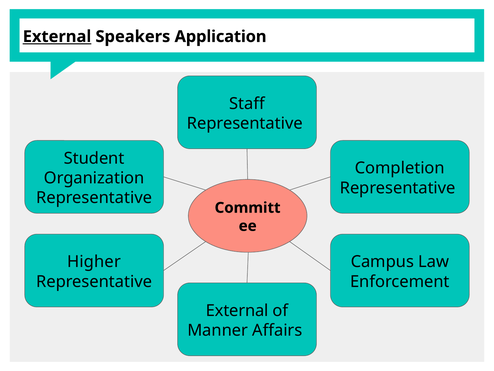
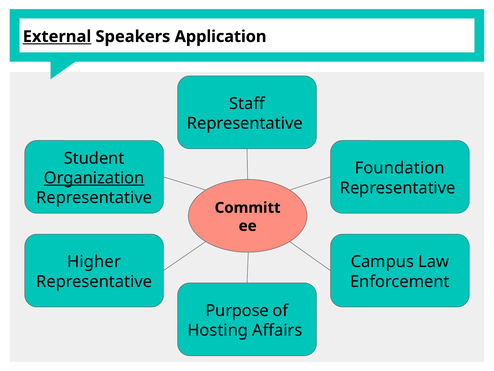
Completion: Completion -> Foundation
Organization underline: none -> present
External at (237, 310): External -> Purpose
Manner: Manner -> Hosting
